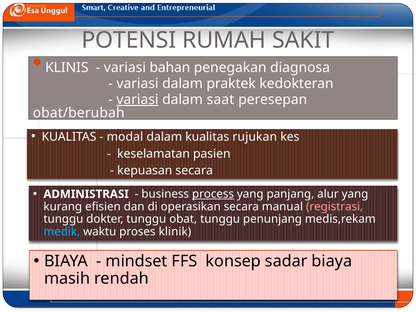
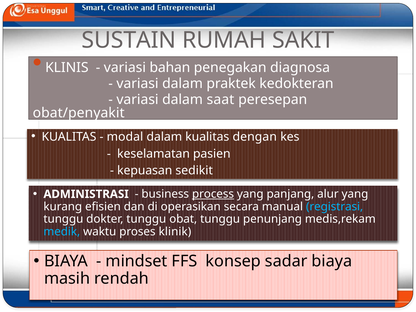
POTENSI: POTENSI -> SUSTAIN
variasi at (138, 99) underline: present -> none
obat/berubah: obat/berubah -> obat/penyakit
rujukan: rujukan -> dengan
kepuasan secara: secara -> sedikit
registrasi colour: pink -> light blue
